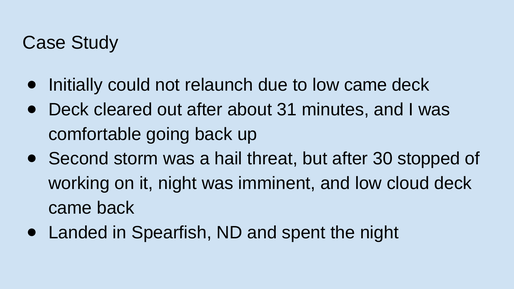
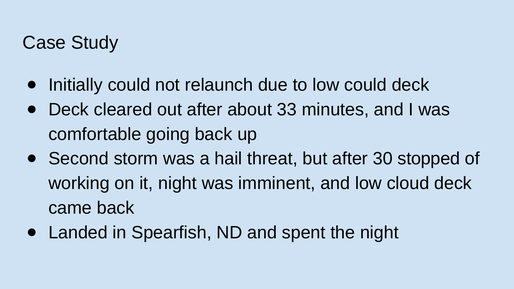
low came: came -> could
31: 31 -> 33
